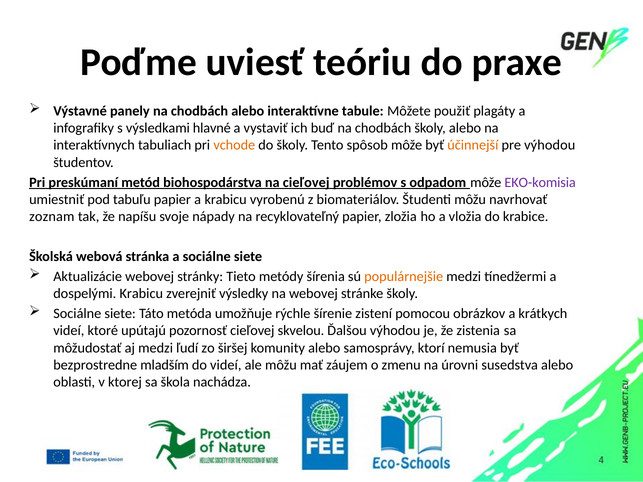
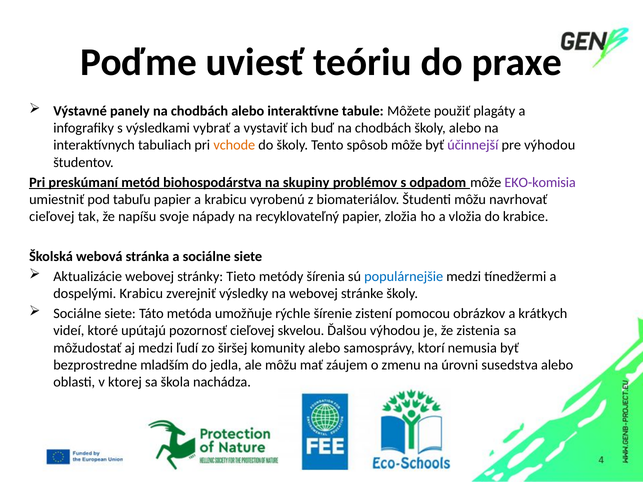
hlavné: hlavné -> vybrať
účinnejší colour: orange -> purple
na cieľovej: cieľovej -> skupiny
zoznam at (52, 217): zoznam -> cieľovej
populárnejšie colour: orange -> blue
do videí: videí -> jedla
